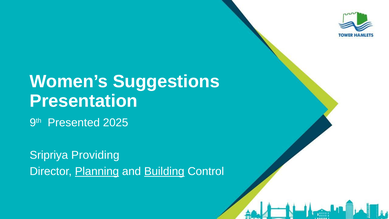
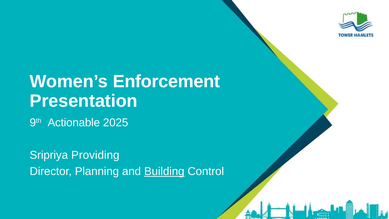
Suggestions: Suggestions -> Enforcement
Presented: Presented -> Actionable
Planning underline: present -> none
